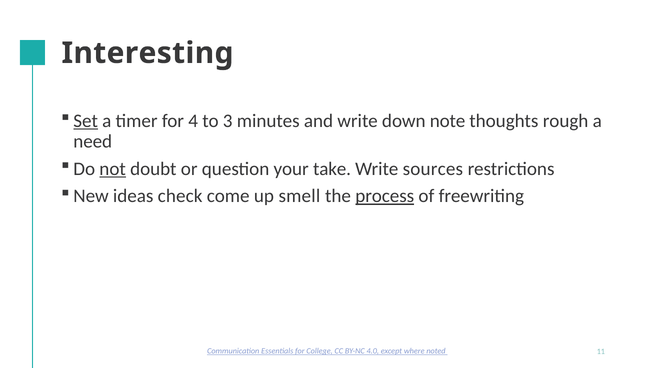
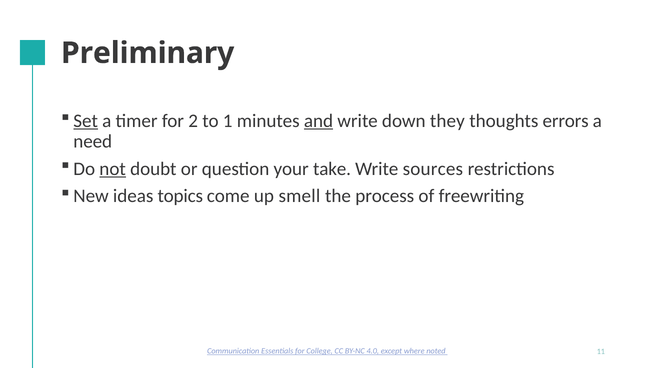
Interesting: Interesting -> Preliminary
4: 4 -> 2
3: 3 -> 1
and underline: none -> present
note: note -> they
rough: rough -> errors
check: check -> topics
process underline: present -> none
